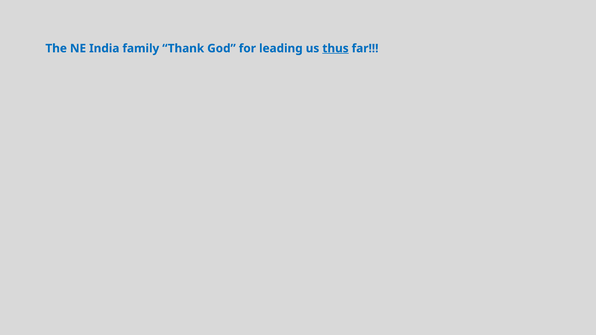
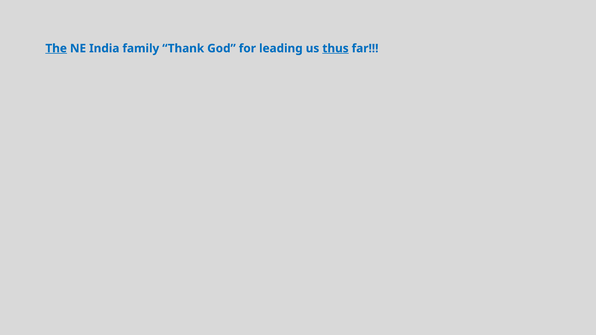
The underline: none -> present
